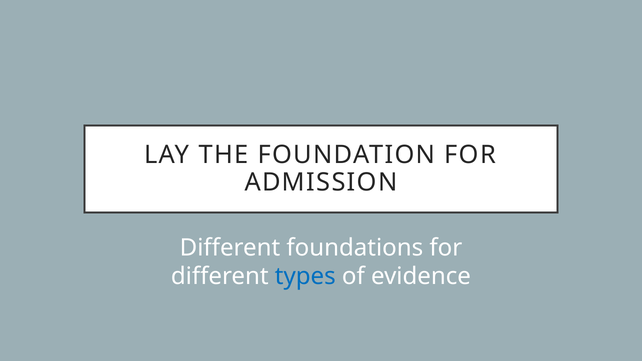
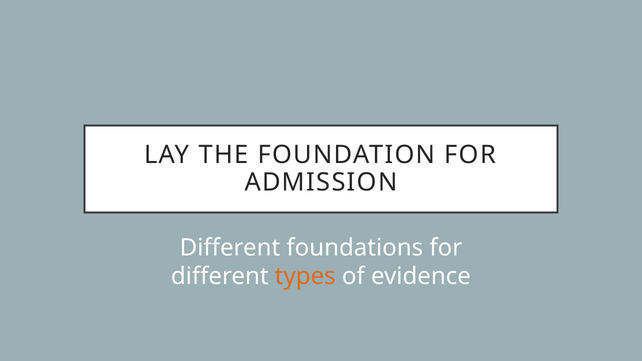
types colour: blue -> orange
